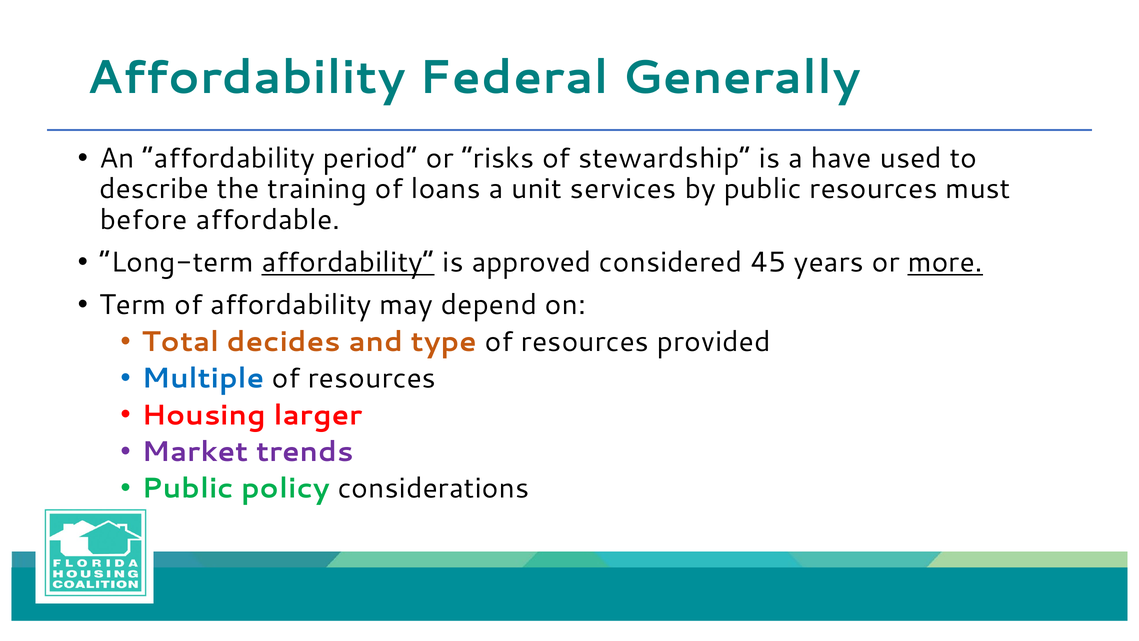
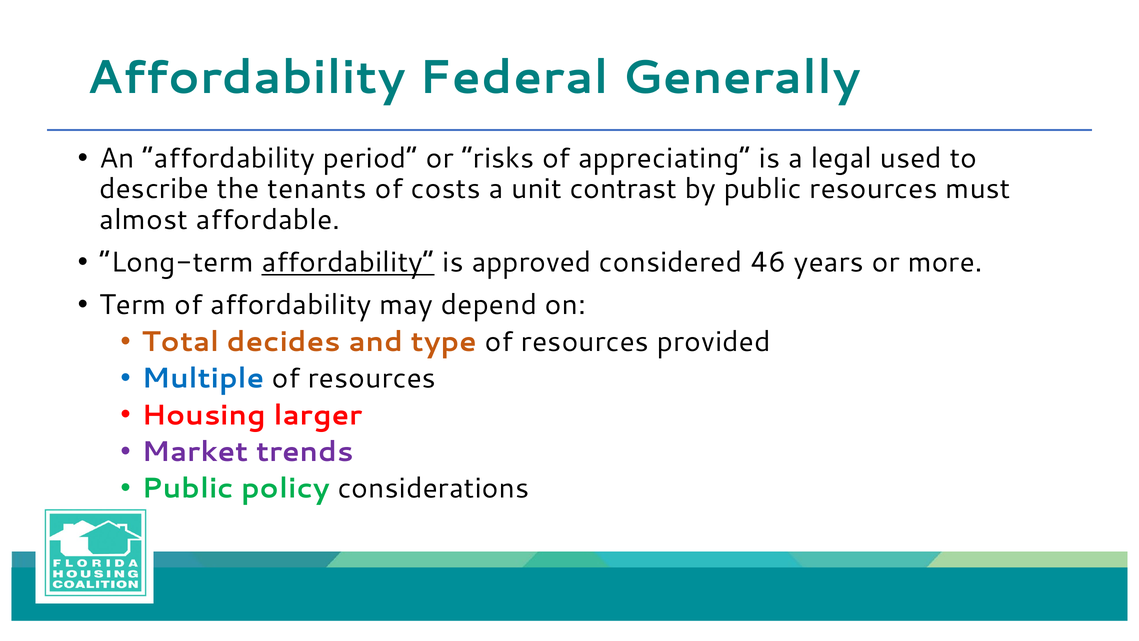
stewardship: stewardship -> appreciating
have: have -> legal
training: training -> tenants
loans: loans -> costs
services: services -> contrast
before: before -> almost
45: 45 -> 46
more underline: present -> none
